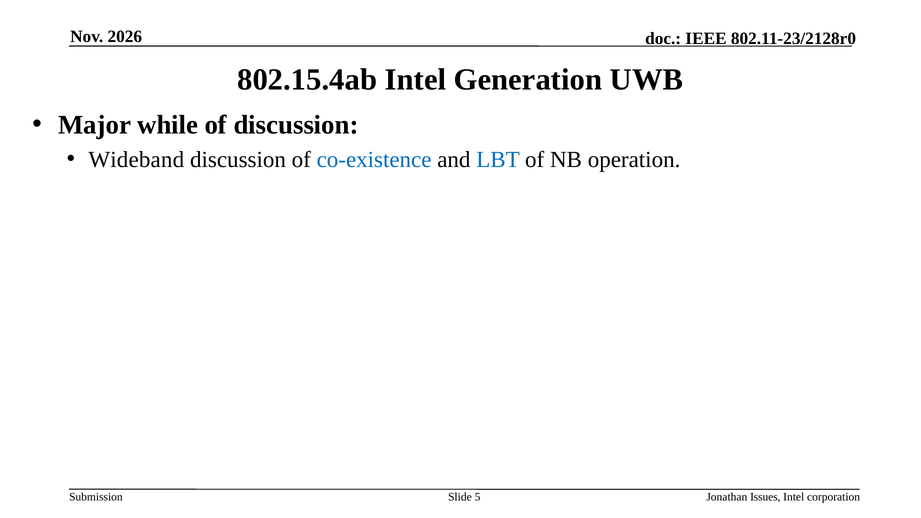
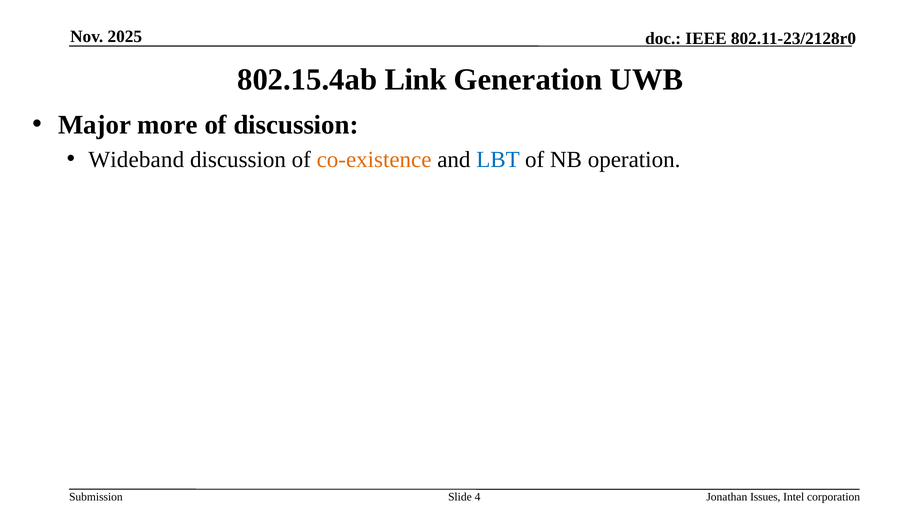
2026: 2026 -> 2025
802.15.4ab Intel: Intel -> Link
while: while -> more
co-existence colour: blue -> orange
5: 5 -> 4
